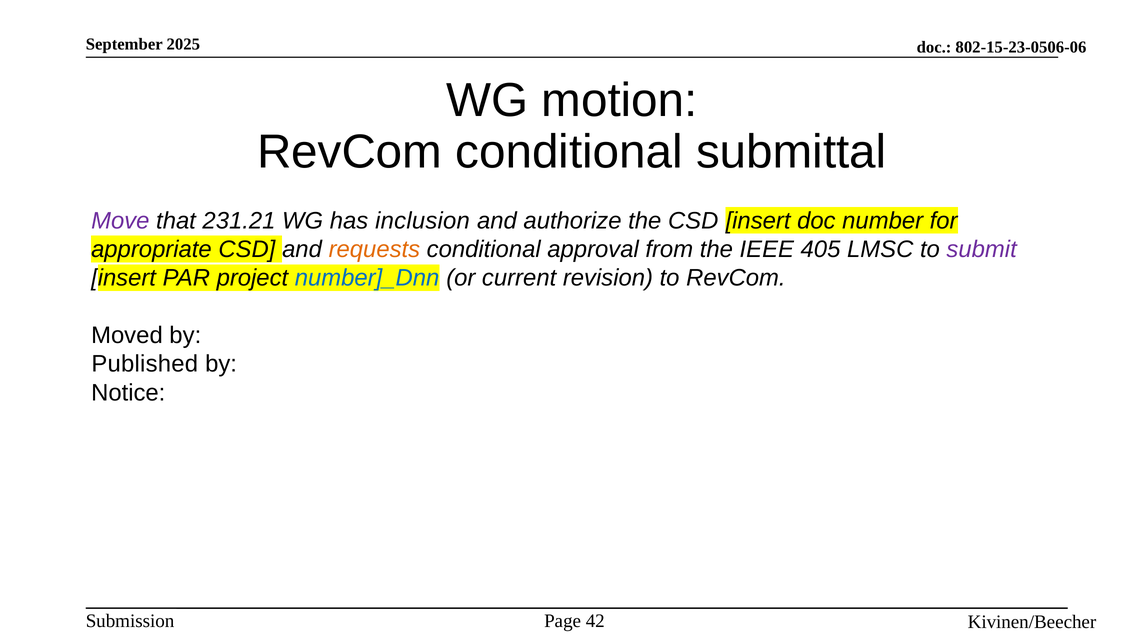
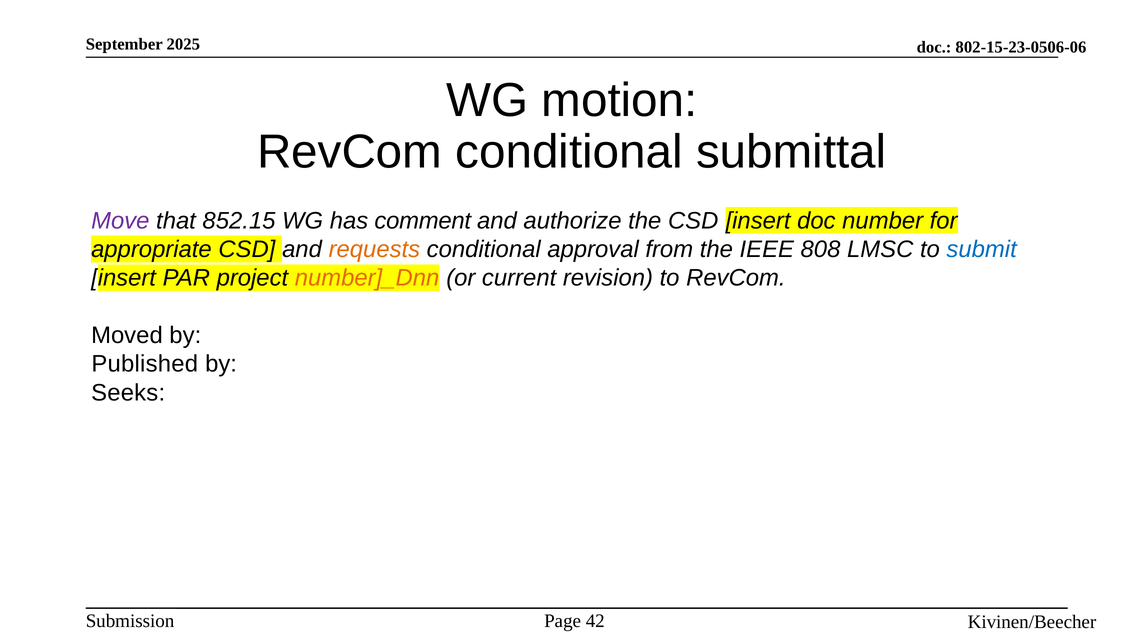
231.21: 231.21 -> 852.15
inclusion: inclusion -> comment
405: 405 -> 808
submit colour: purple -> blue
number]_Dnn colour: blue -> orange
Notice: Notice -> Seeks
